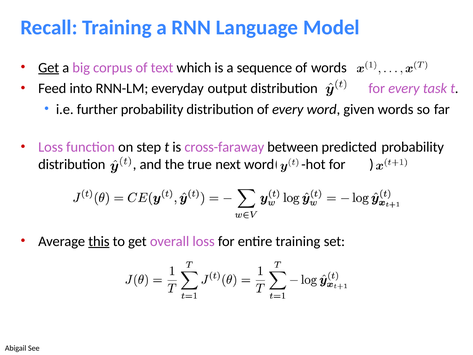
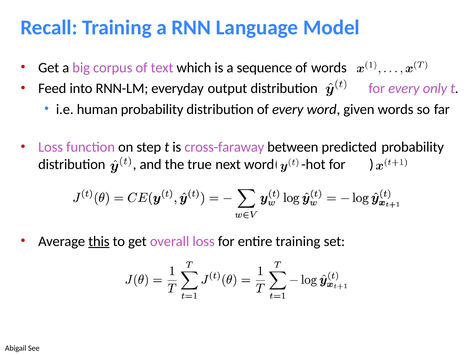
Get at (49, 68) underline: present -> none
task: task -> only
further: further -> human
